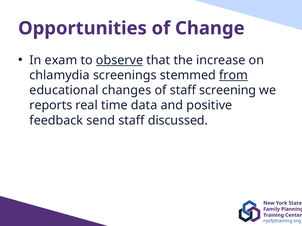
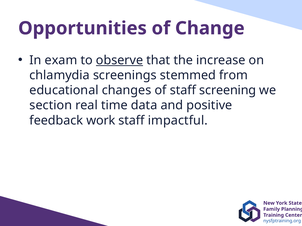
from underline: present -> none
reports: reports -> section
send: send -> work
discussed: discussed -> impactful
